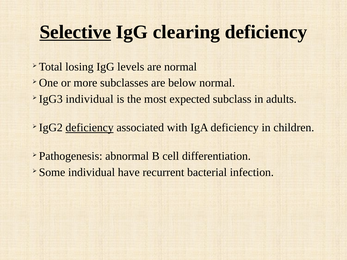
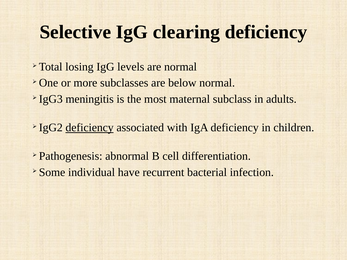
Selective underline: present -> none
IgG3 individual: individual -> meningitis
expected: expected -> maternal
